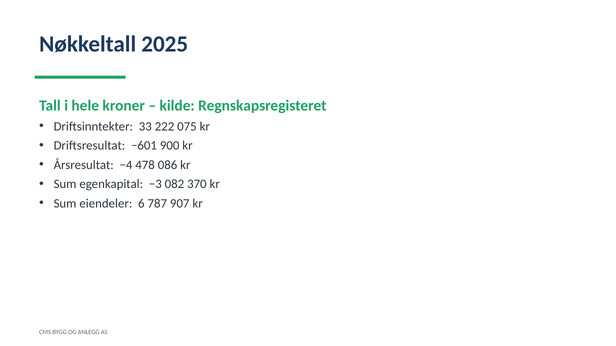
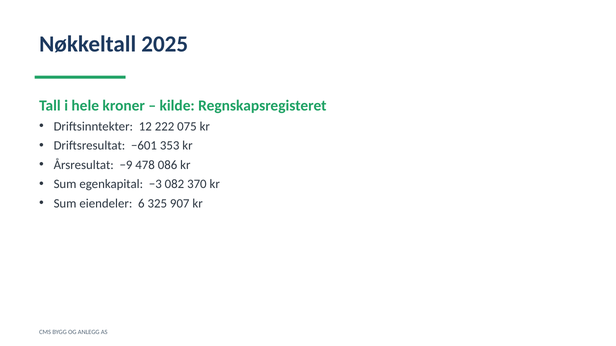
33: 33 -> 12
900: 900 -> 353
−4: −4 -> −9
787: 787 -> 325
